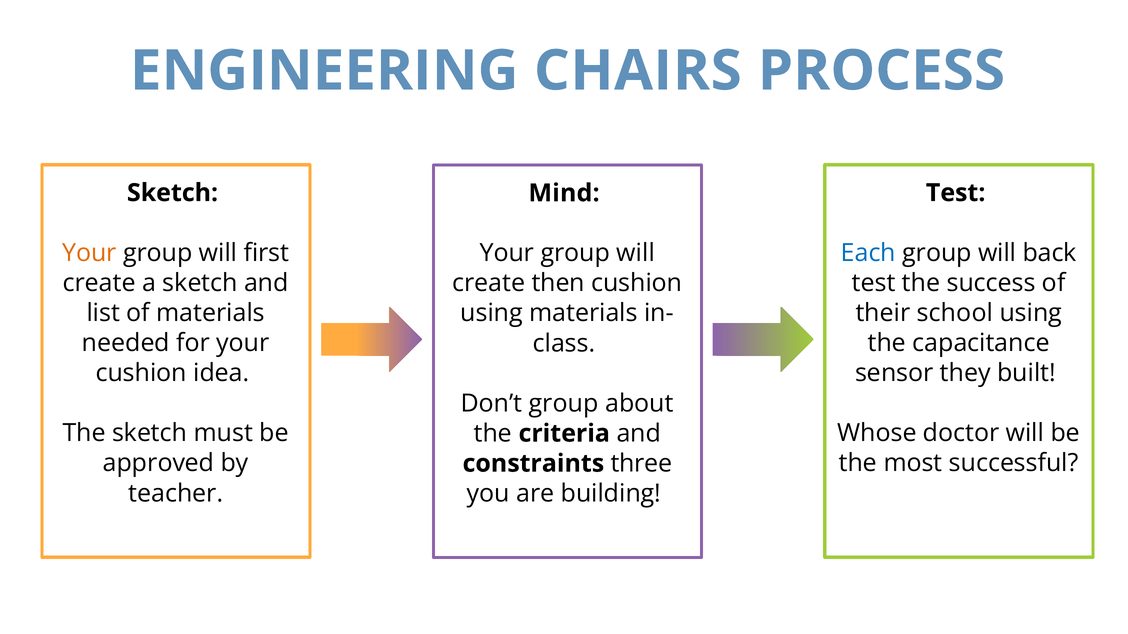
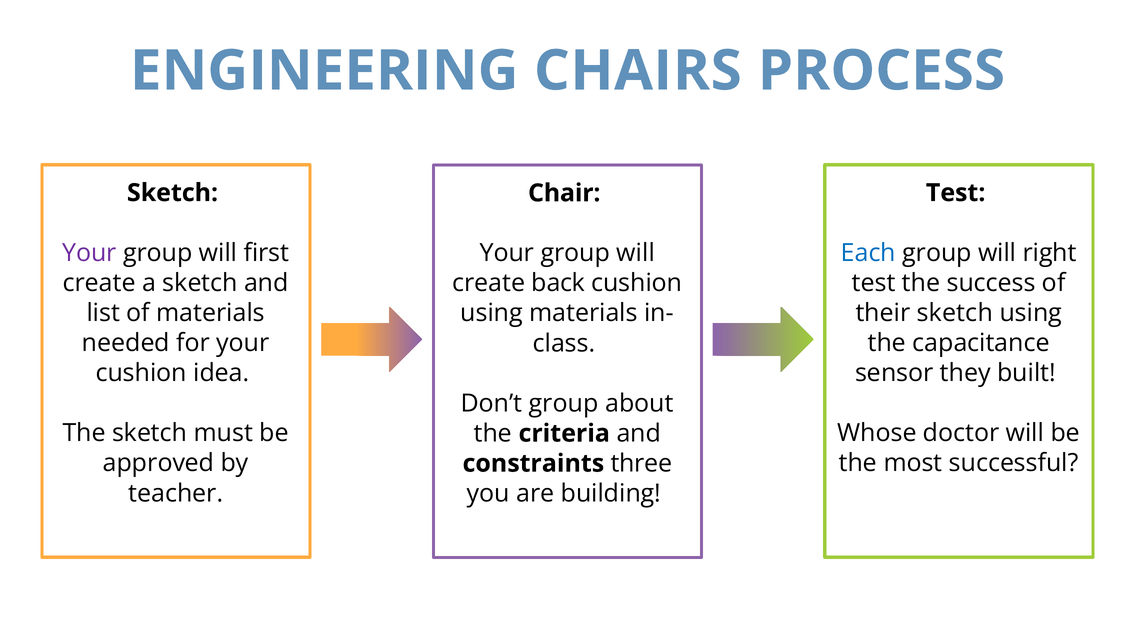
Mind: Mind -> Chair
Your at (89, 253) colour: orange -> purple
back: back -> right
then: then -> back
their school: school -> sketch
